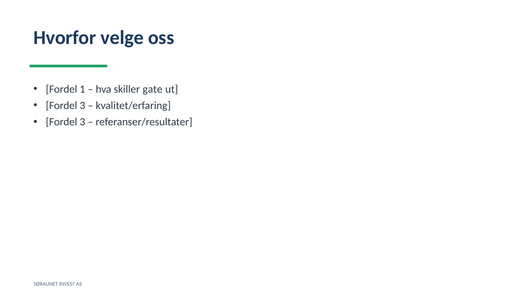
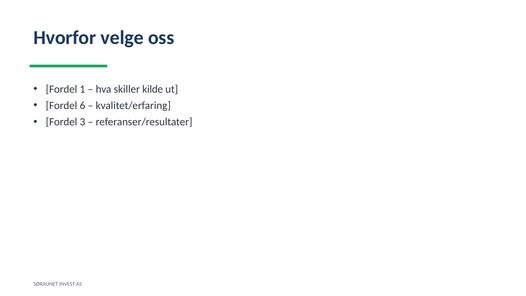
gate: gate -> kilde
3 at (82, 106): 3 -> 6
